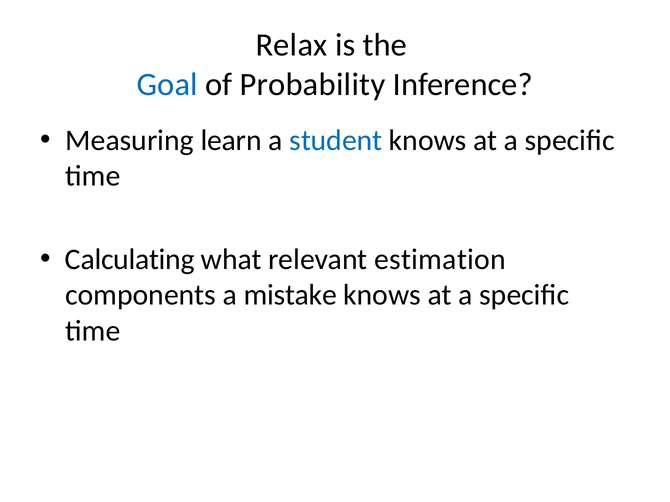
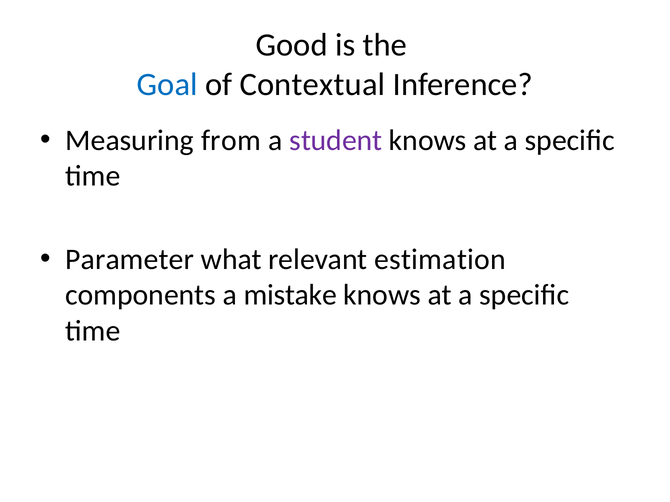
Relax: Relax -> Good
Probability: Probability -> Contextual
learn: learn -> from
student colour: blue -> purple
Calculating: Calculating -> Parameter
